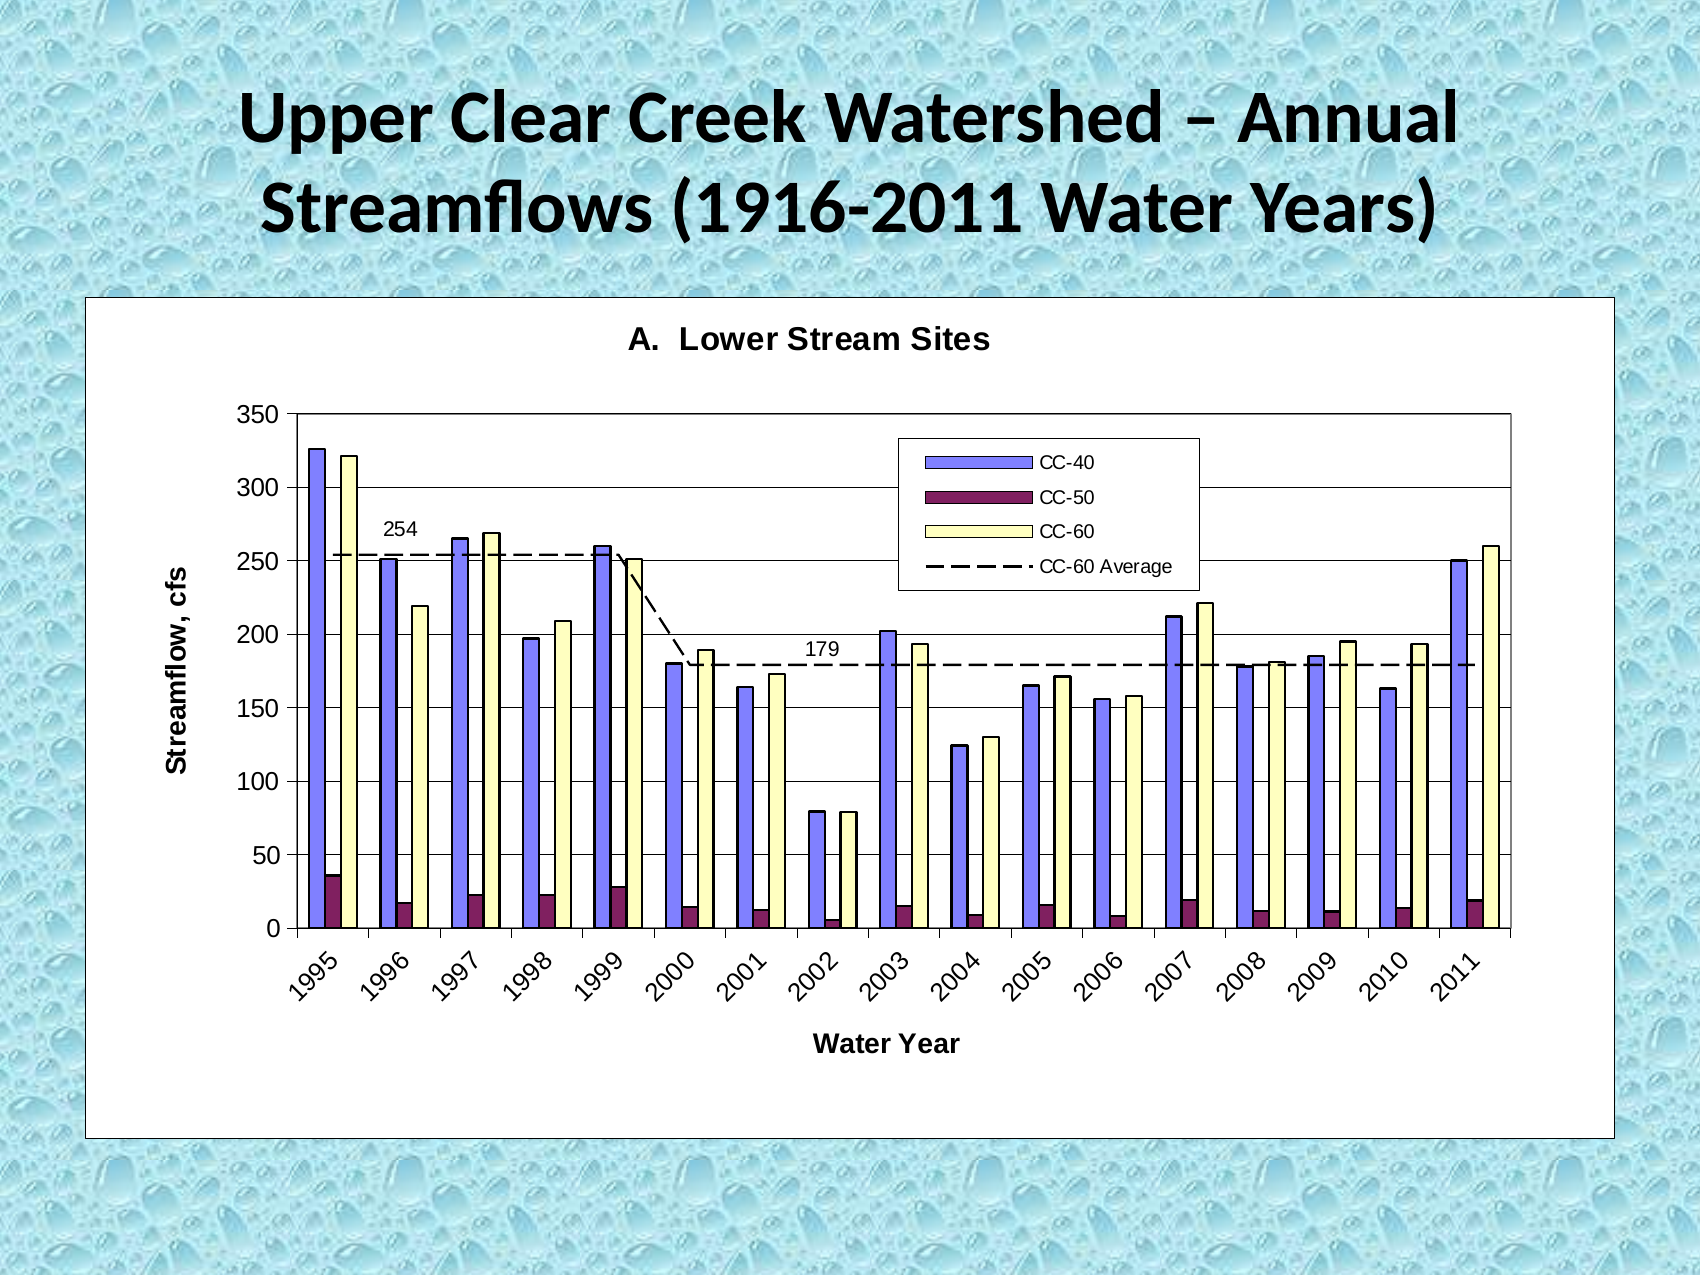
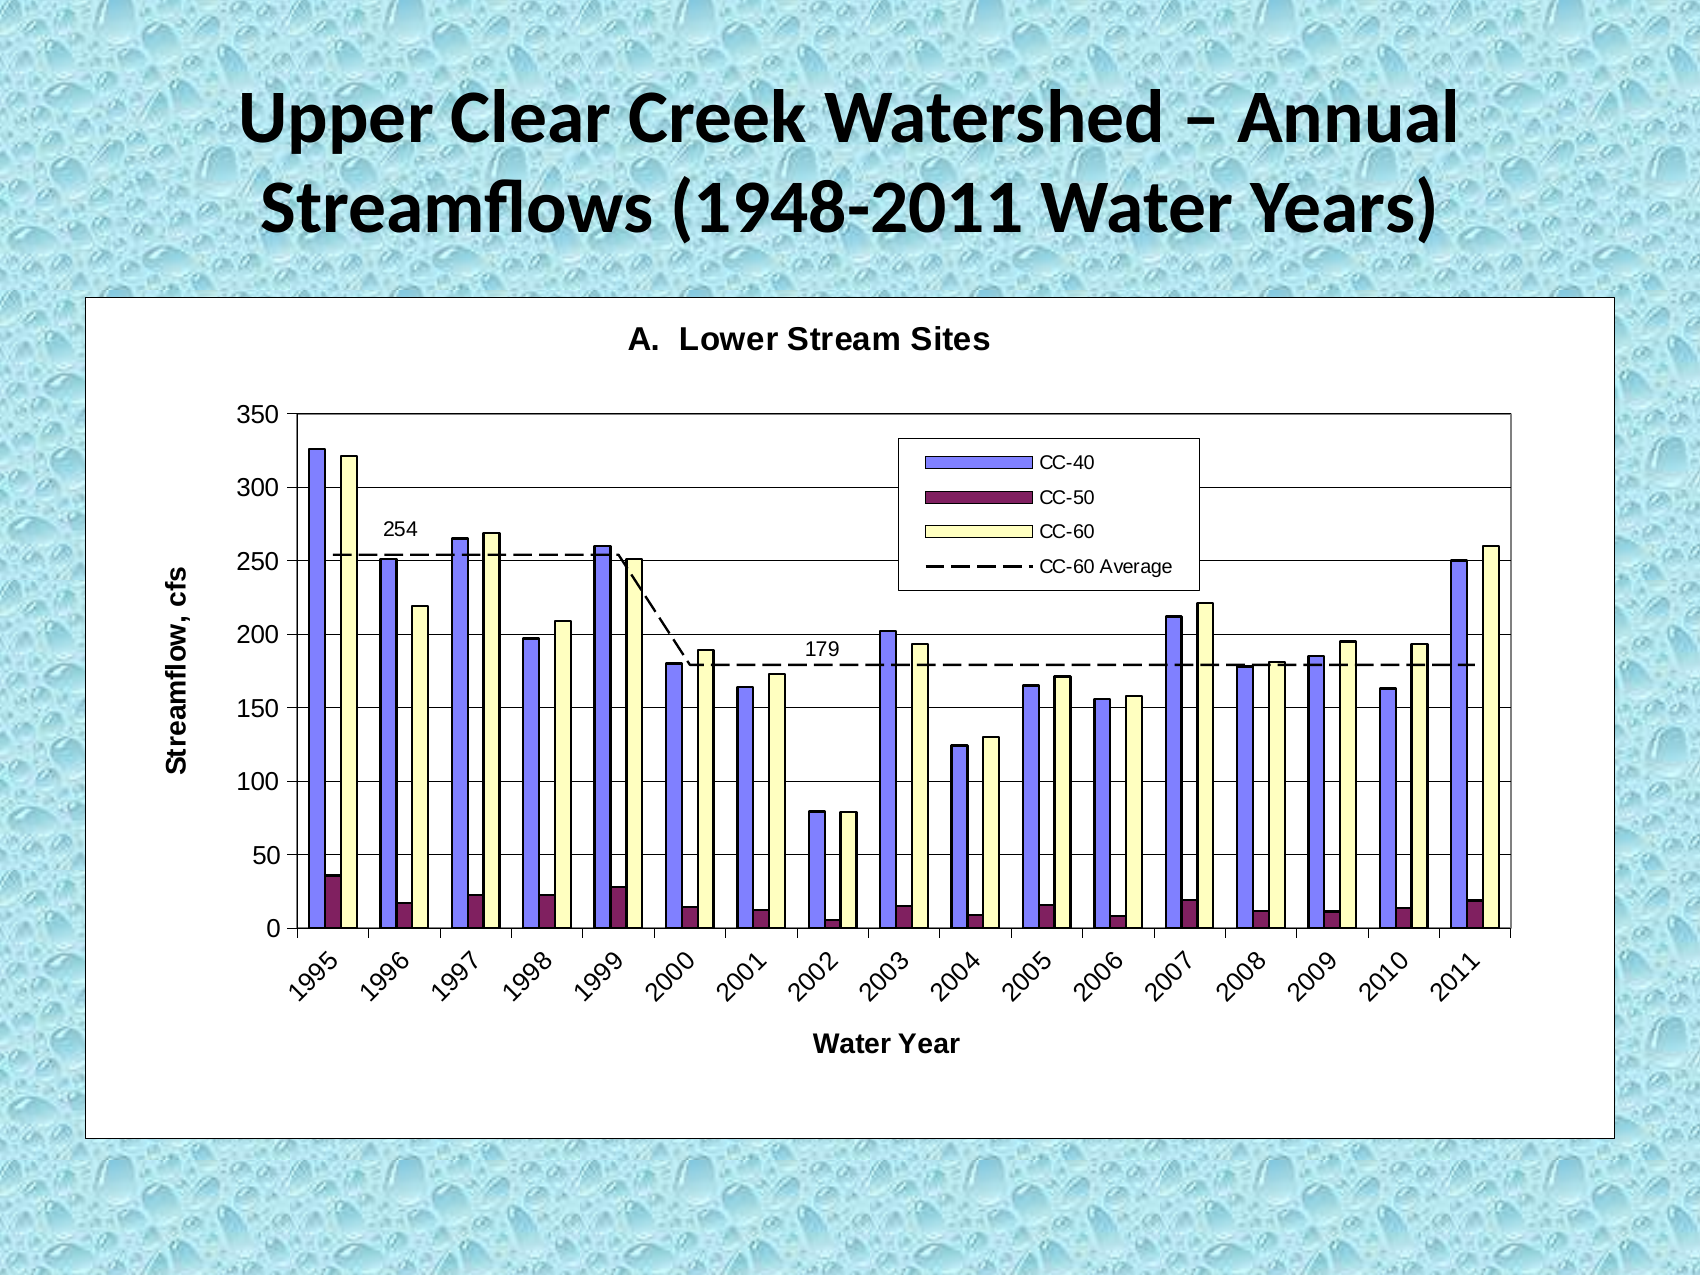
1916-2011: 1916-2011 -> 1948-2011
